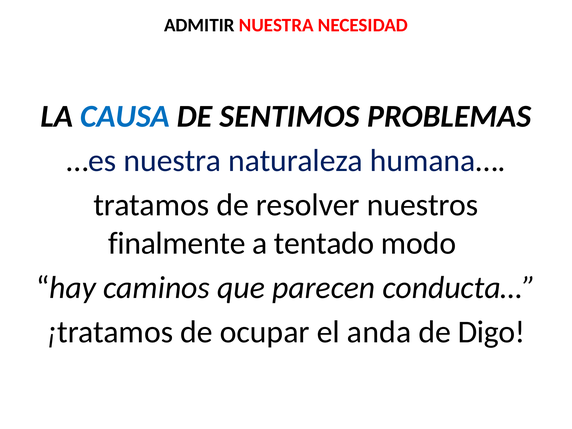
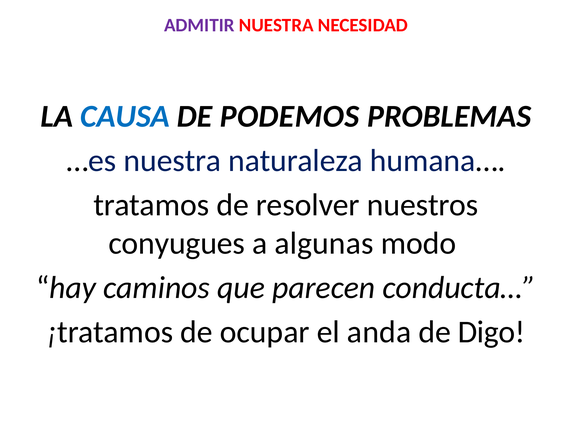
ADMITIR colour: black -> purple
SENTIMOS: SENTIMOS -> PODEMOS
finalmente: finalmente -> conyugues
tentado: tentado -> algunas
